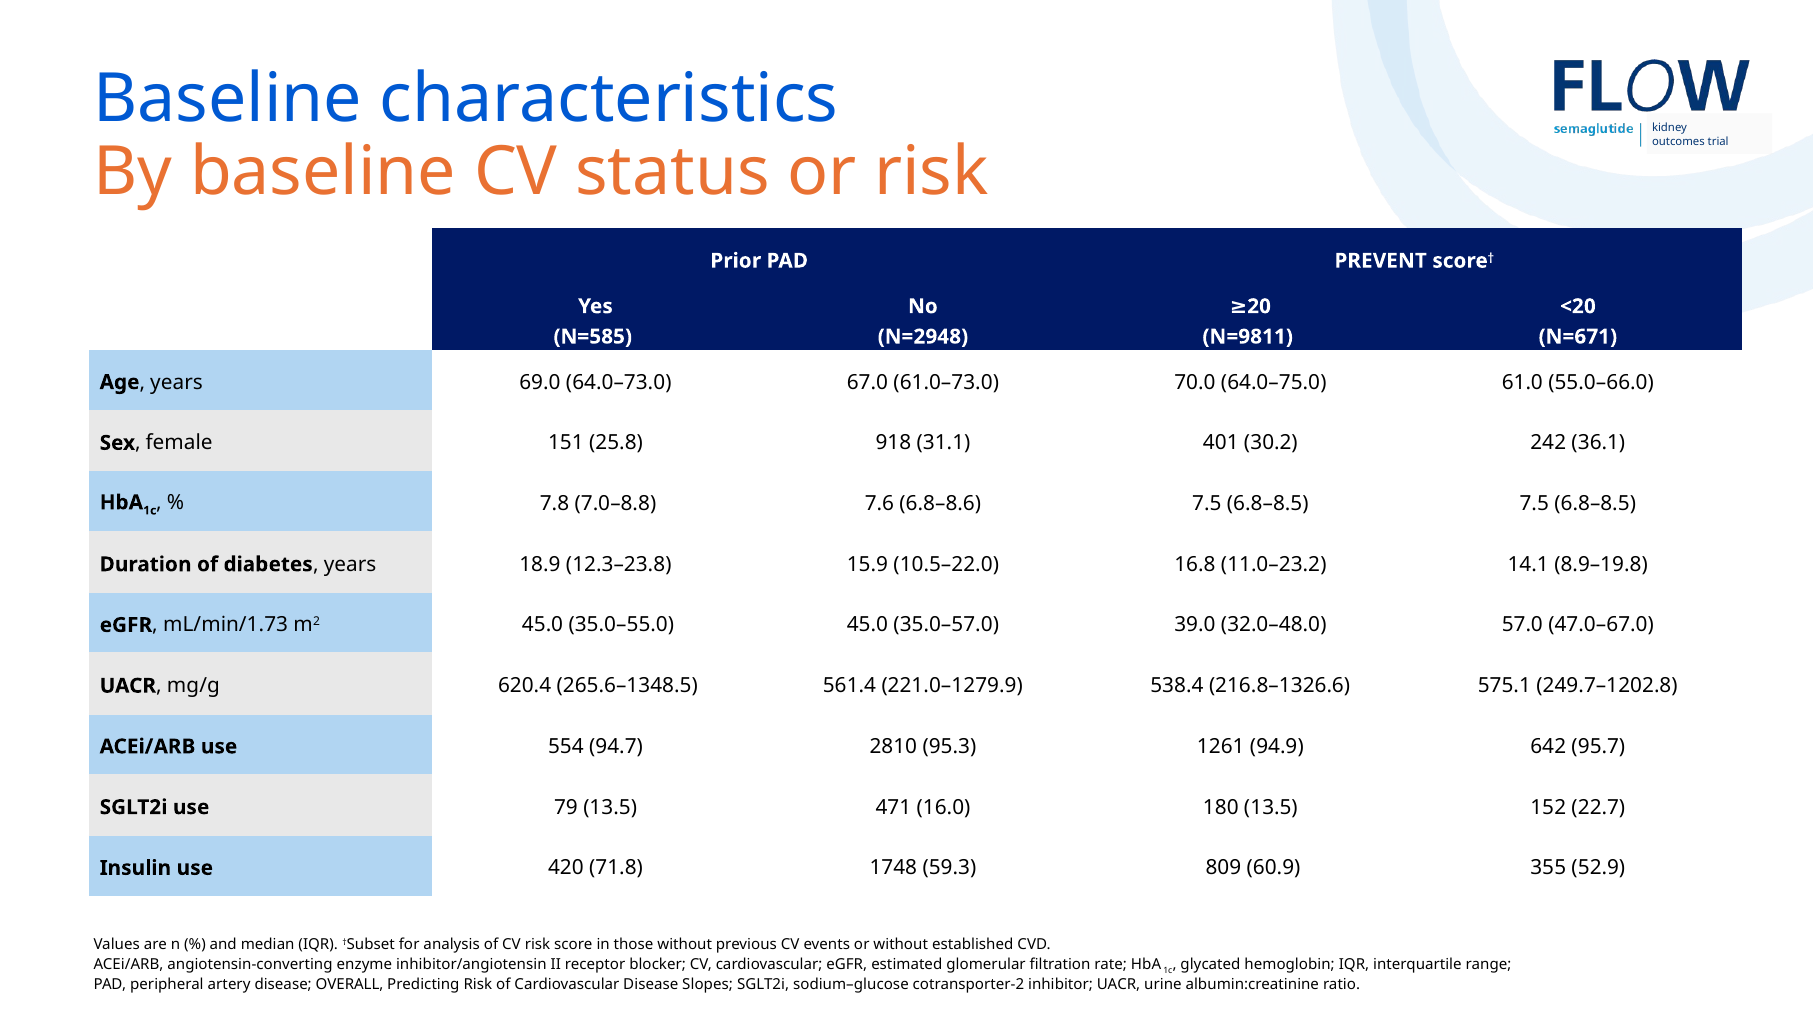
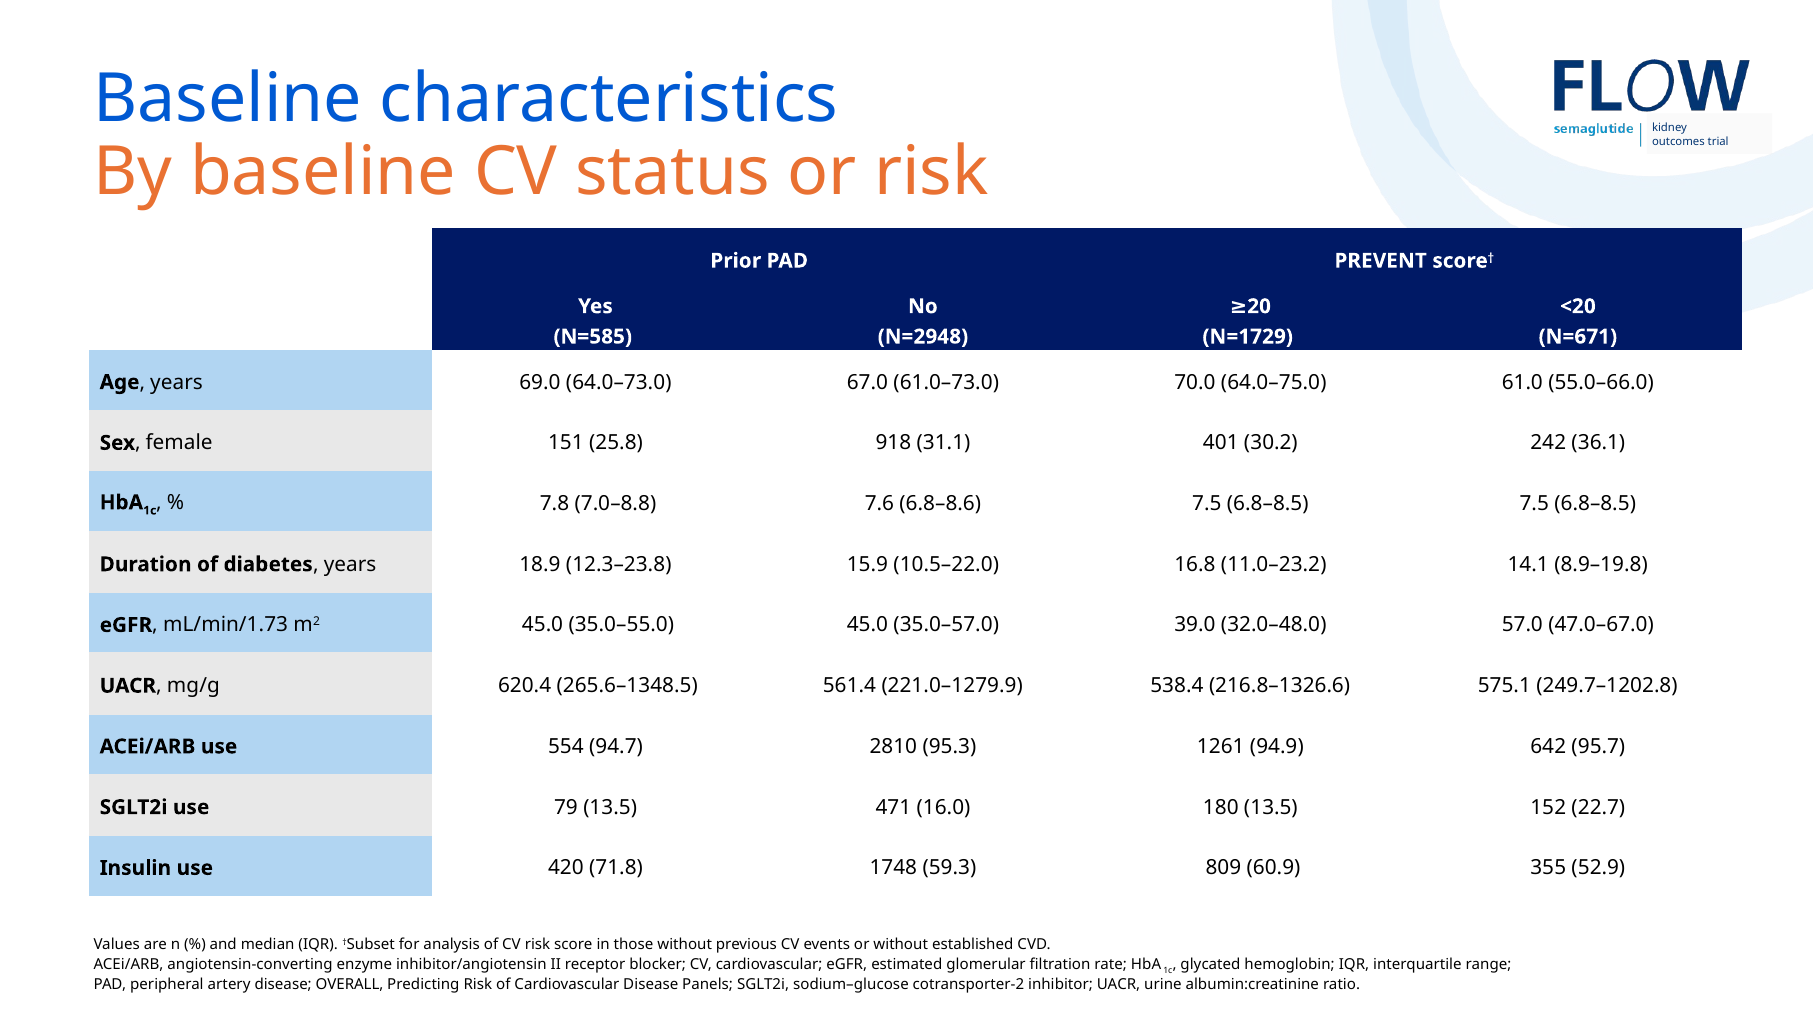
N=9811: N=9811 -> N=1729
Slopes: Slopes -> Panels
